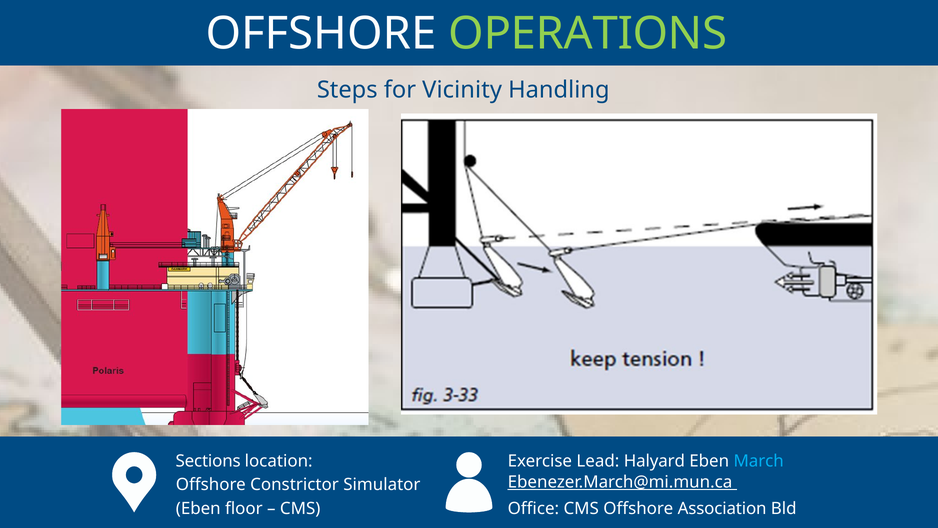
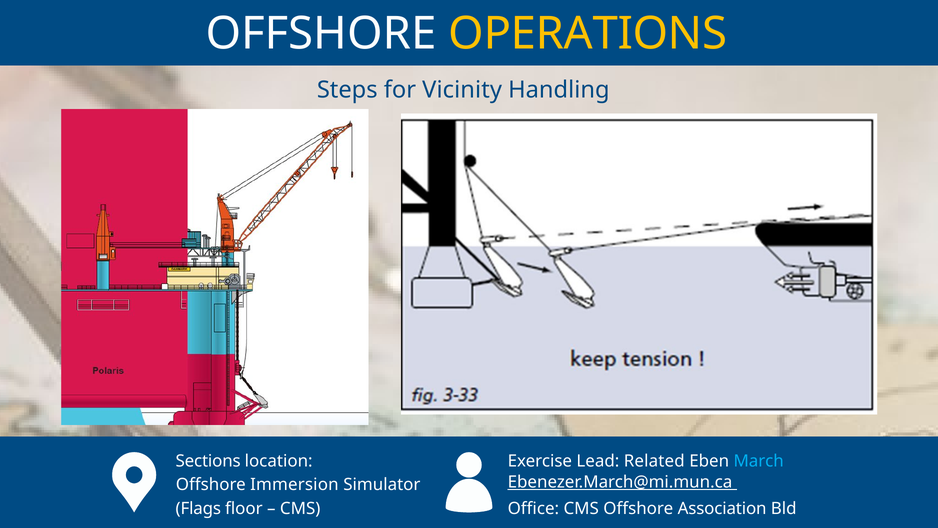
OPERATIONS colour: light green -> yellow
Halyard: Halyard -> Related
Constrictor: Constrictor -> Immersion
Eben at (198, 508): Eben -> Flags
